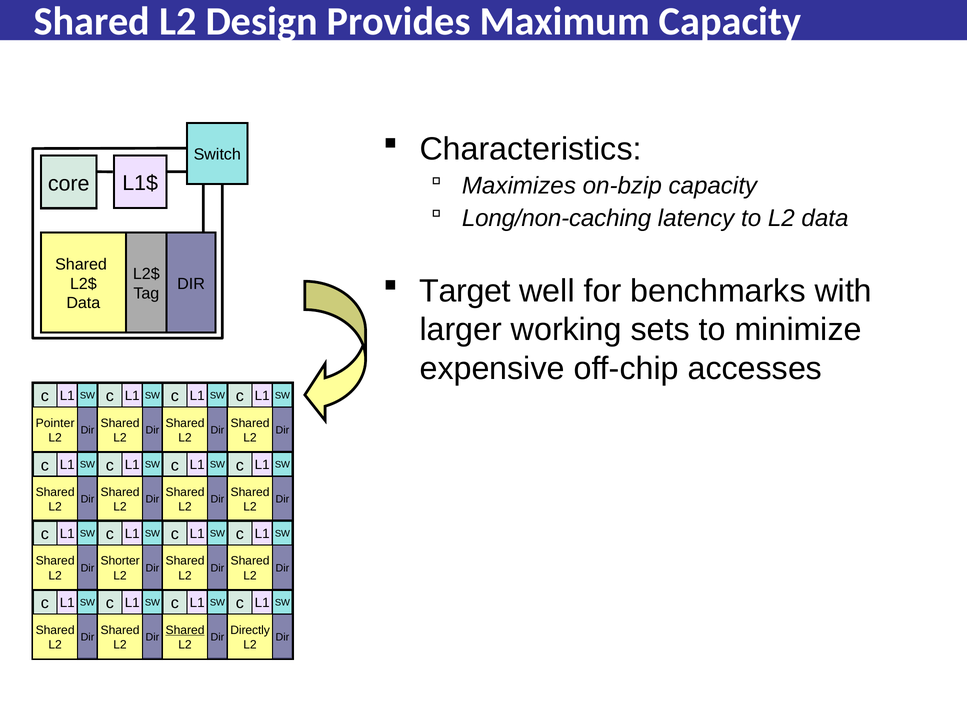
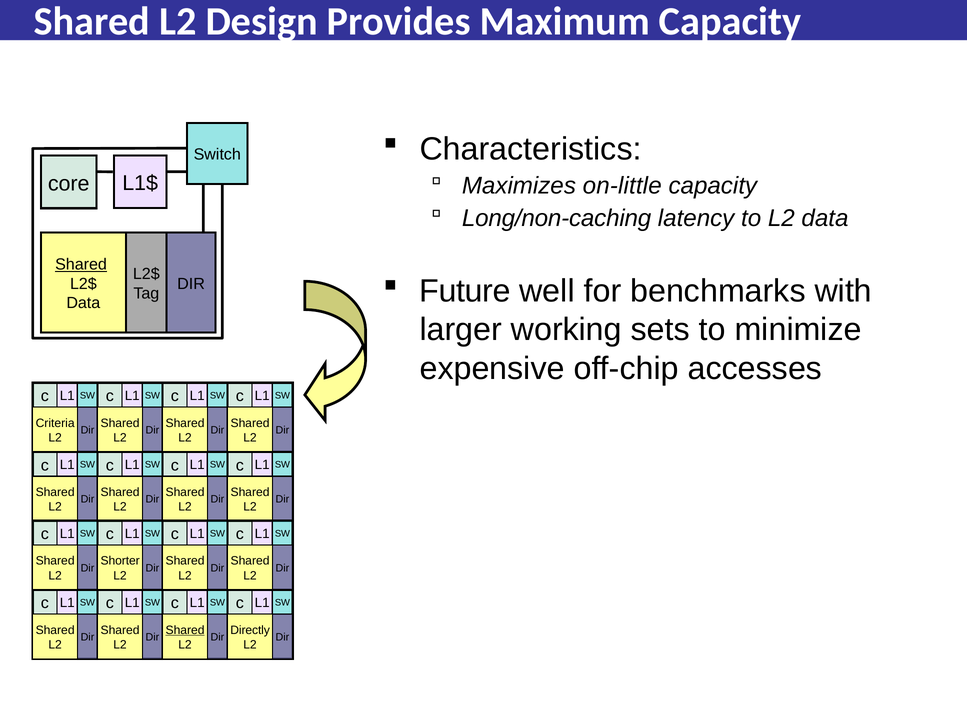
on-bzip: on-bzip -> on-little
Shared at (81, 264) underline: none -> present
Target: Target -> Future
Pointer: Pointer -> Criteria
